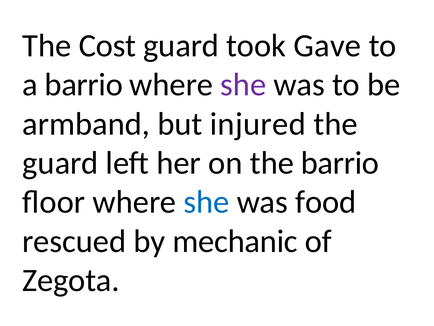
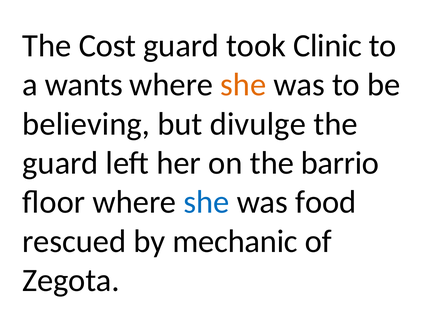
Gave: Gave -> Clinic
a barrio: barrio -> wants
she at (243, 85) colour: purple -> orange
armband: armband -> believing
injured: injured -> divulge
